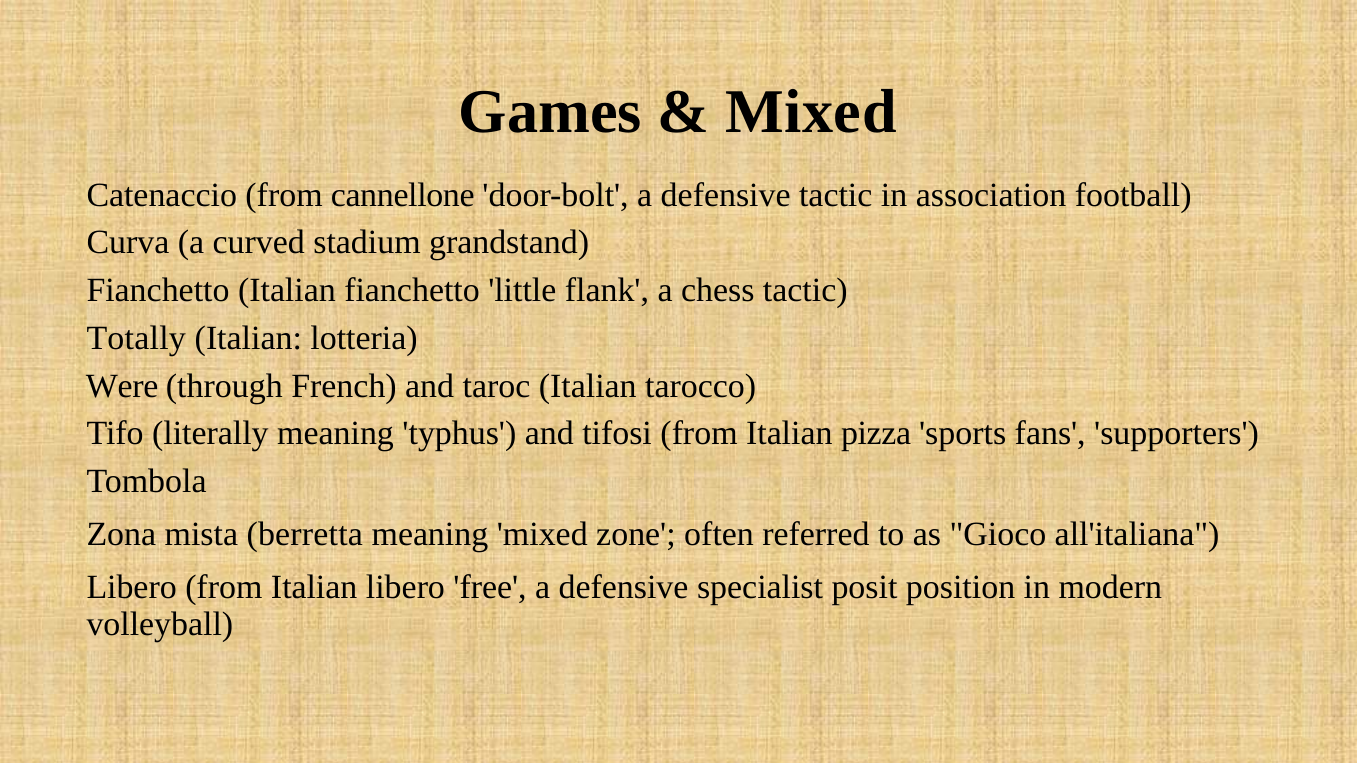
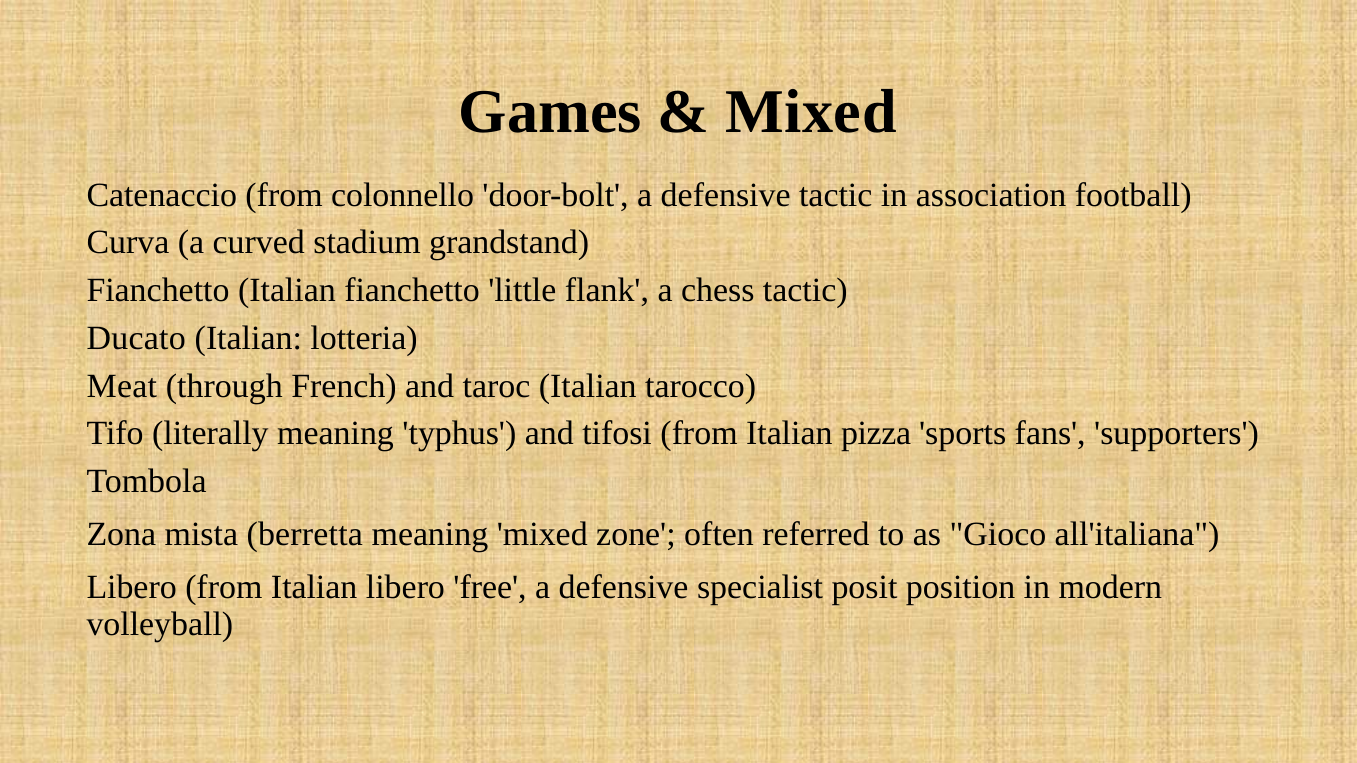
cannellone: cannellone -> colonnello
Totally: Totally -> Ducato
Were: Were -> Meat
